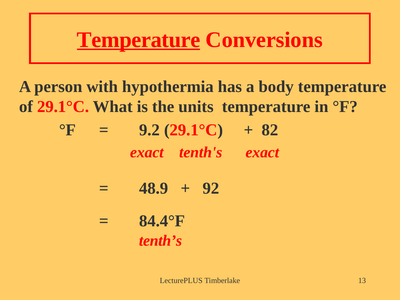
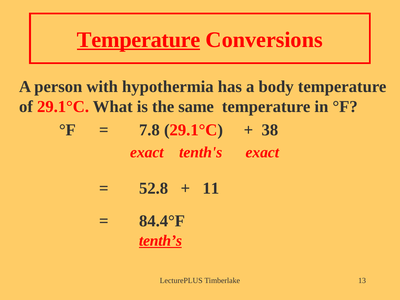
units: units -> same
9.2: 9.2 -> 7.8
82: 82 -> 38
48.9: 48.9 -> 52.8
92: 92 -> 11
tenth’s underline: none -> present
